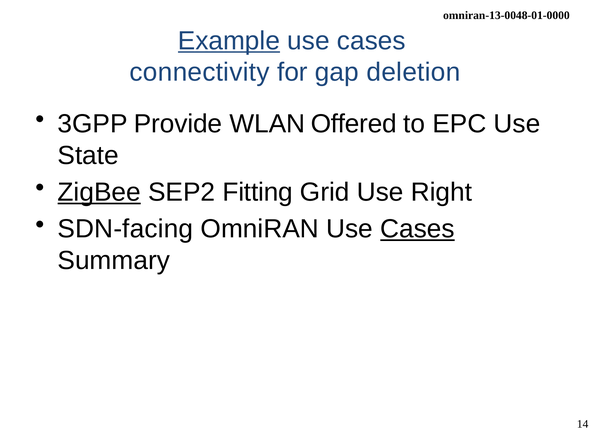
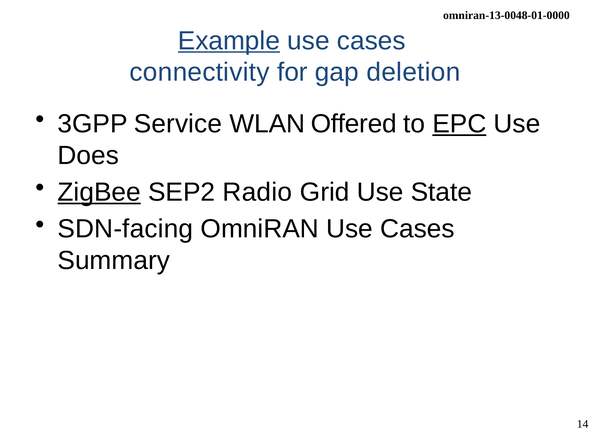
Provide: Provide -> Service
EPC underline: none -> present
State: State -> Does
Fitting: Fitting -> Radio
Right: Right -> State
Cases at (417, 229) underline: present -> none
